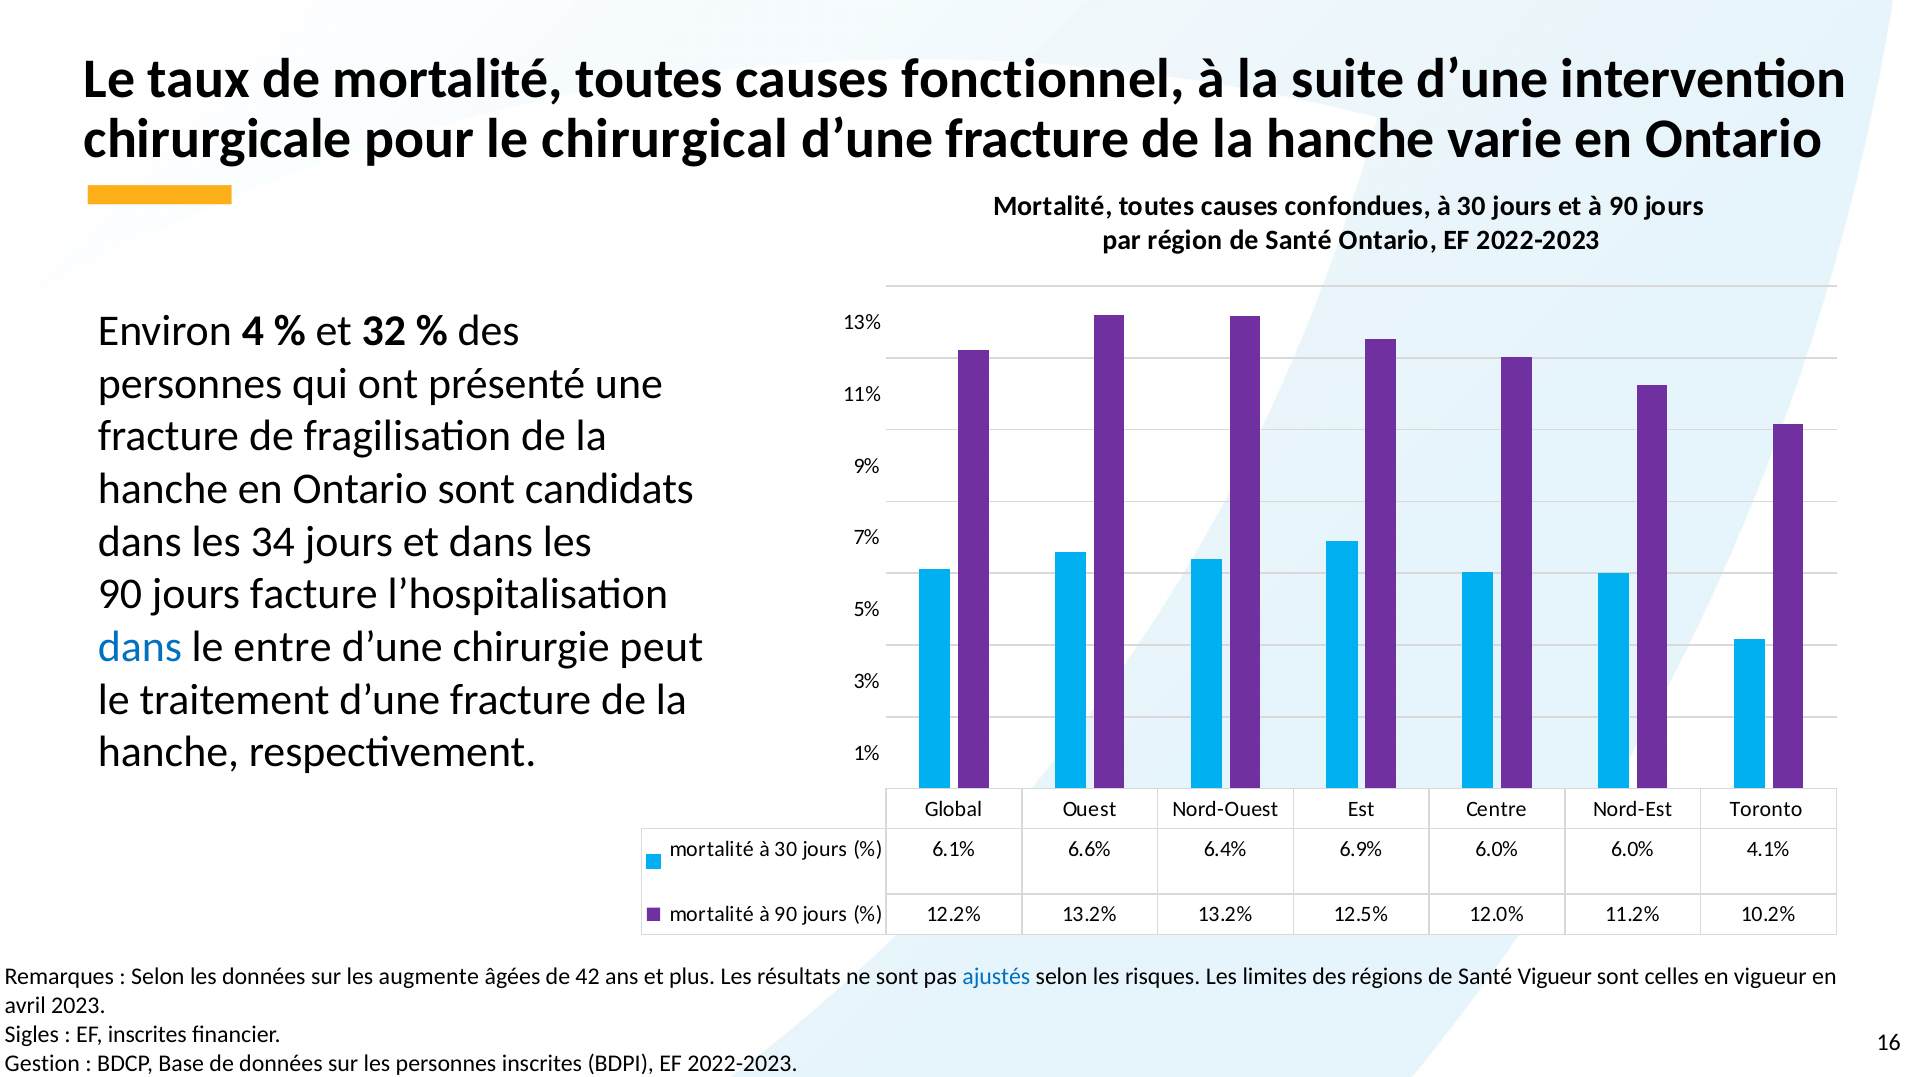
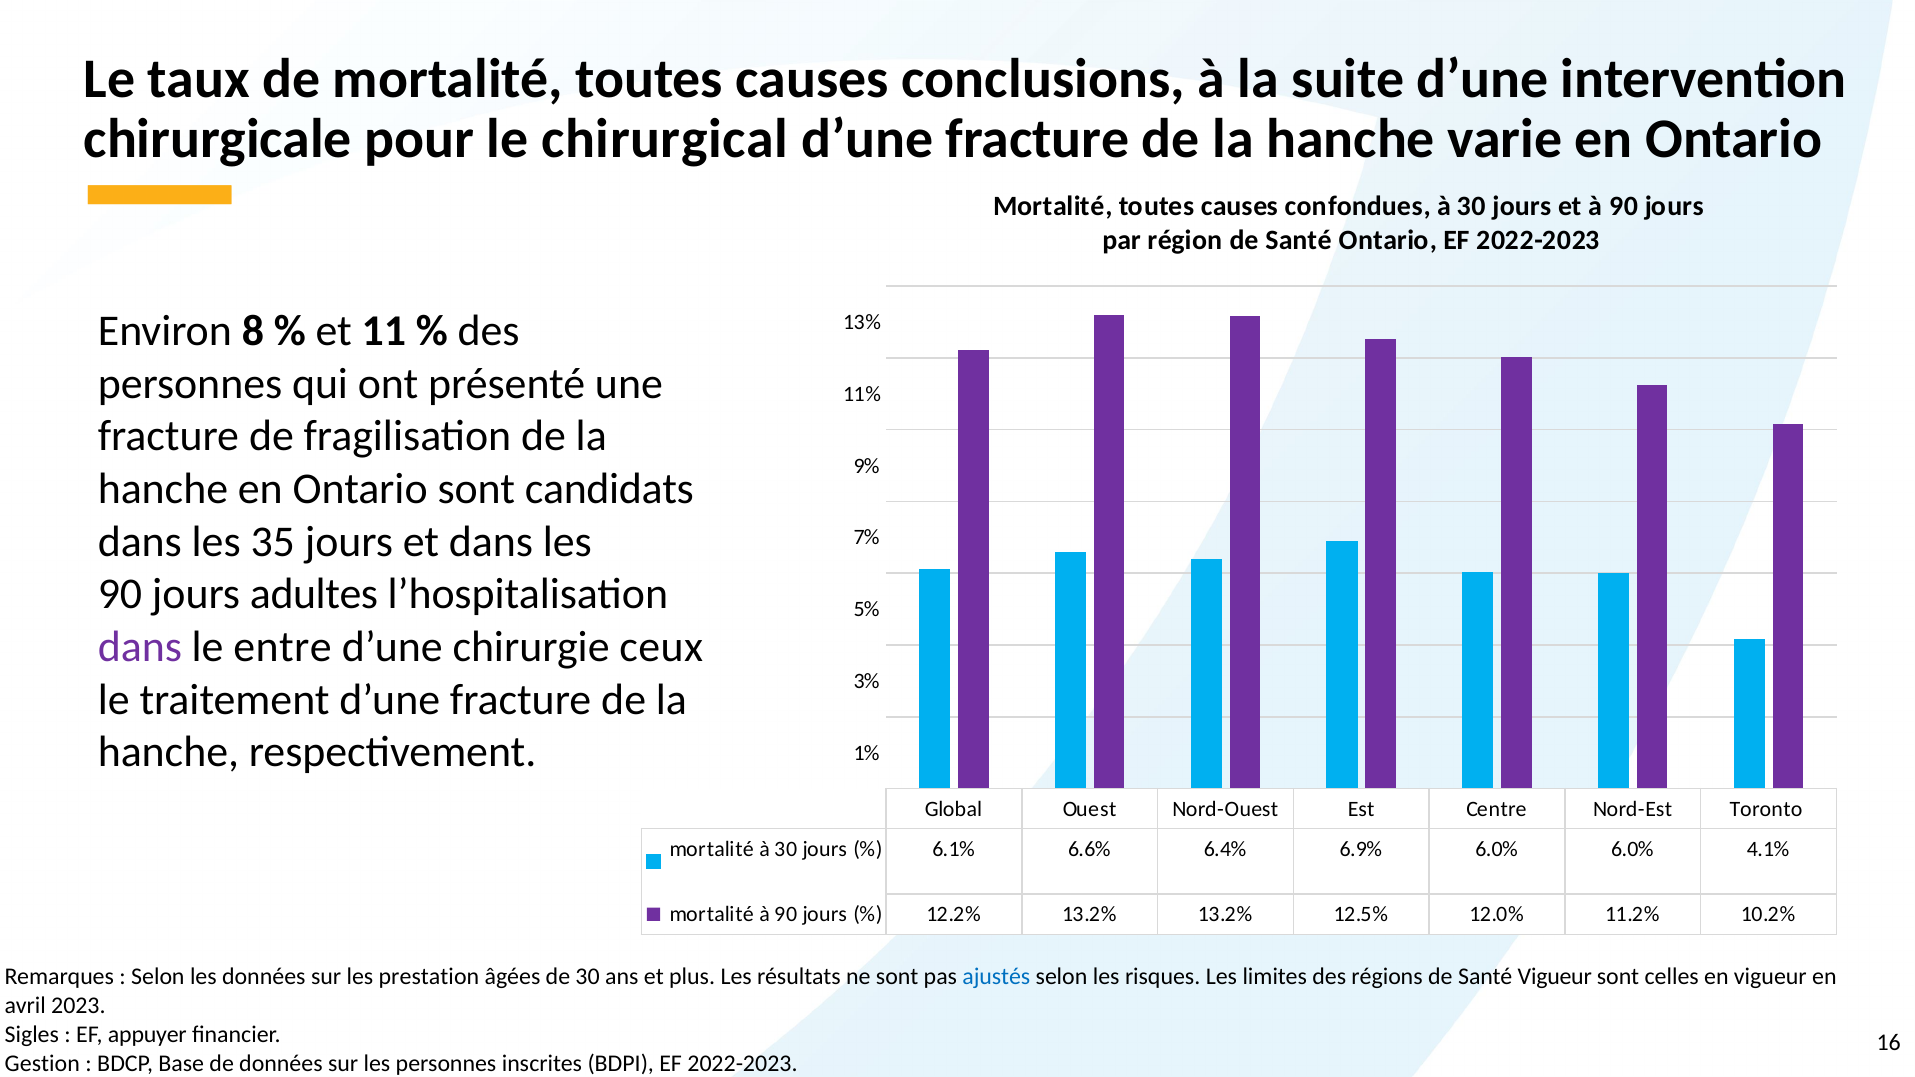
fonctionnel: fonctionnel -> conclusions
4: 4 -> 8
32: 32 -> 11
34: 34 -> 35
facture: facture -> adultes
dans at (140, 647) colour: blue -> purple
peut: peut -> ceux
augmente: augmente -> prestation
de 42: 42 -> 30
EF inscrites: inscrites -> appuyer
